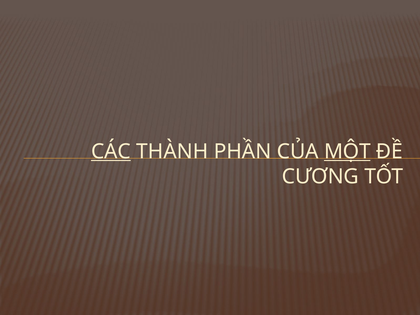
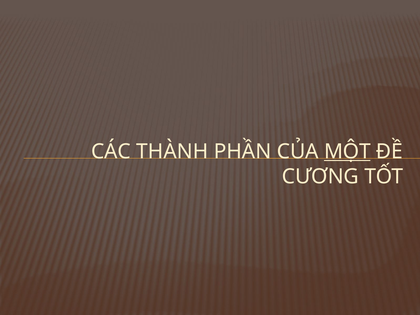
CÁC underline: present -> none
